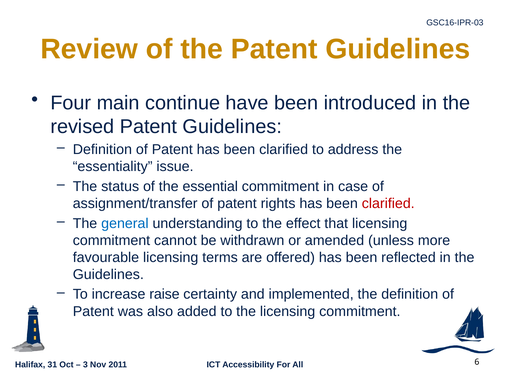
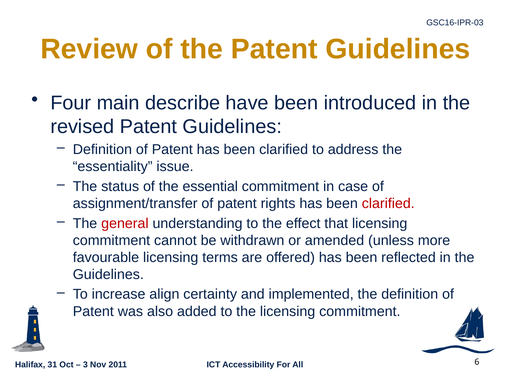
continue: continue -> describe
general colour: blue -> red
raise: raise -> align
